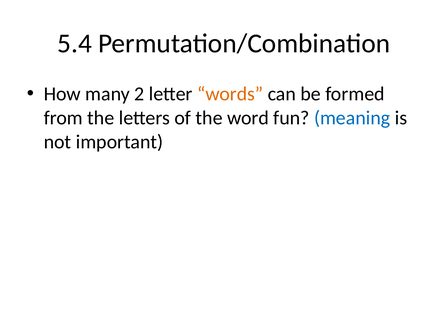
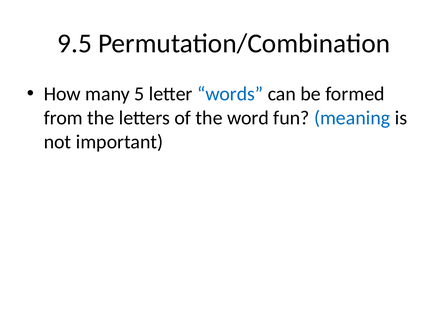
5.4: 5.4 -> 9.5
2: 2 -> 5
words colour: orange -> blue
